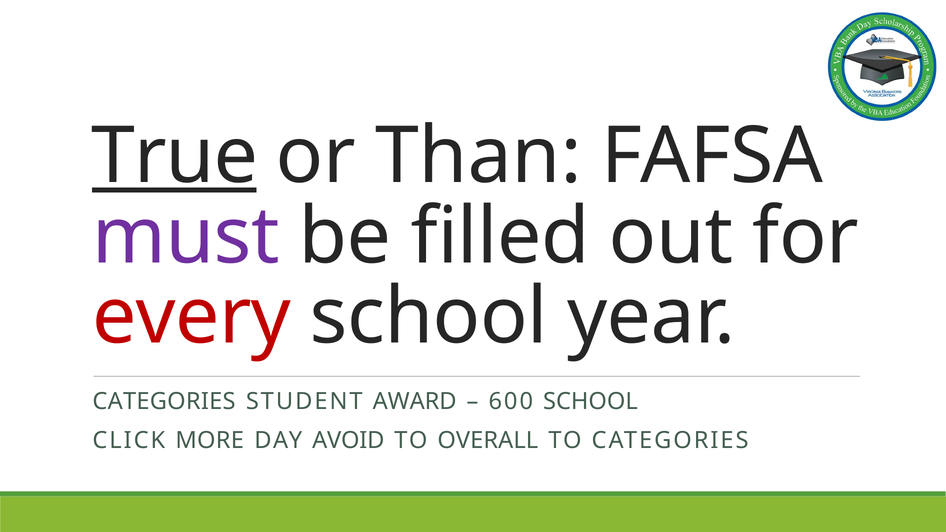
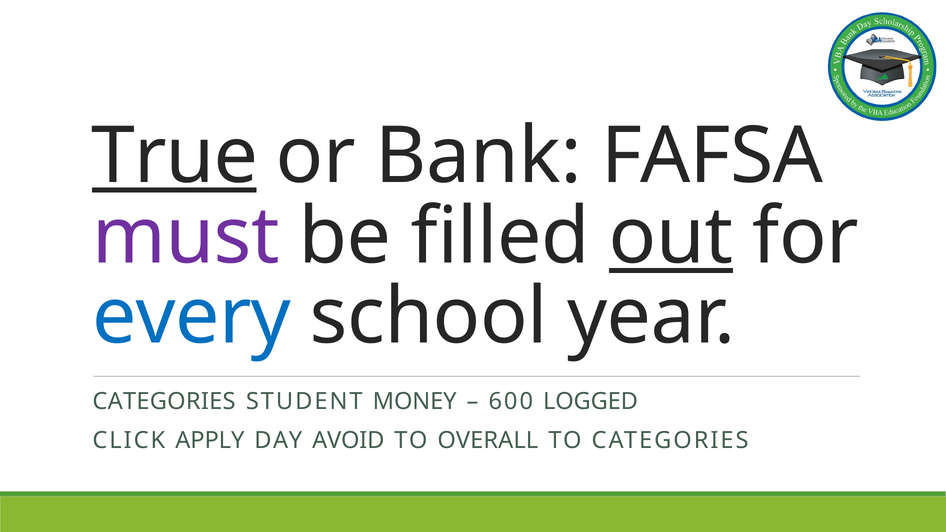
Than: Than -> Bank
out underline: none -> present
every colour: red -> blue
AWARD: AWARD -> MONEY
600 SCHOOL: SCHOOL -> LOGGED
MORE: MORE -> APPLY
